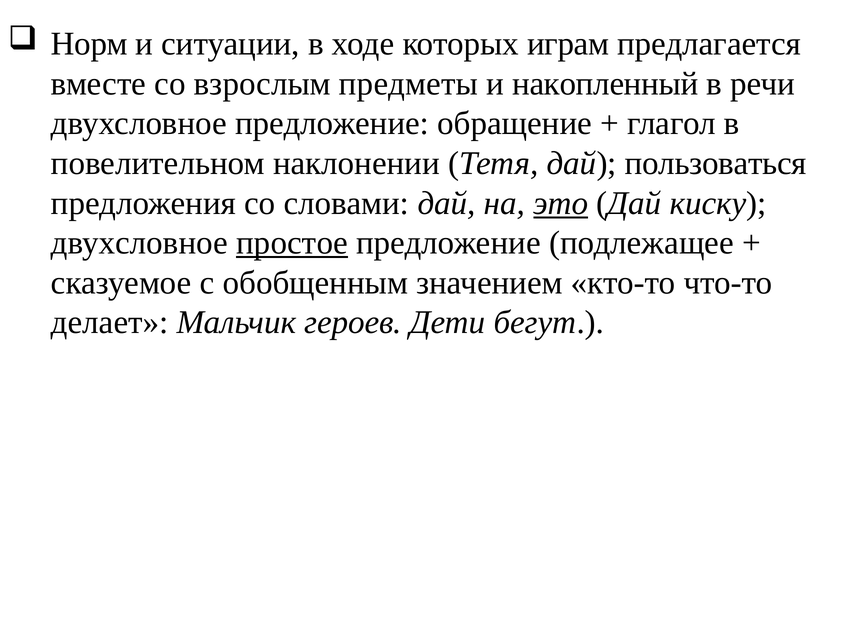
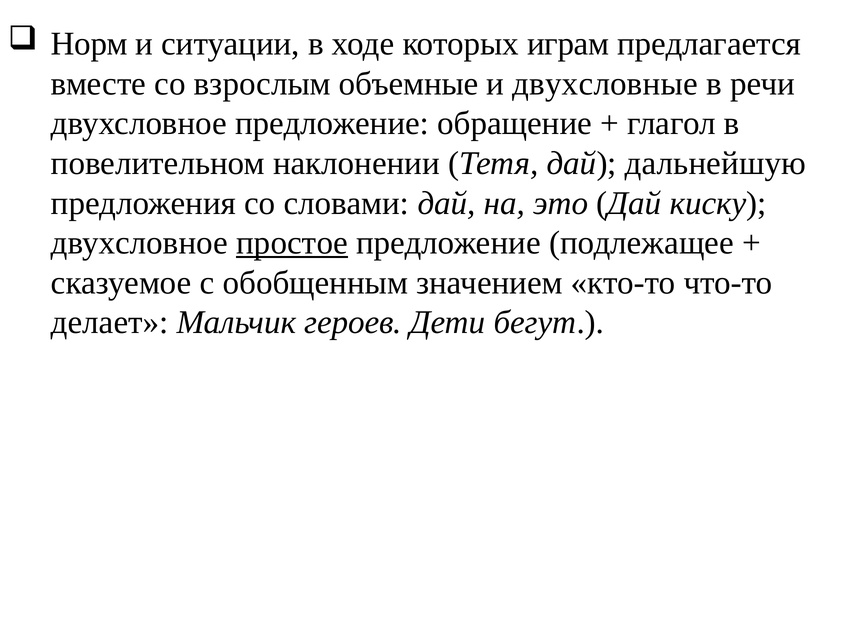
предметы: предметы -> объемные
накопленный: накопленный -> двухсловные
пользоваться: пользоваться -> дальнейшую
это underline: present -> none
